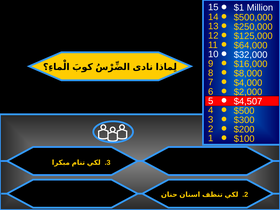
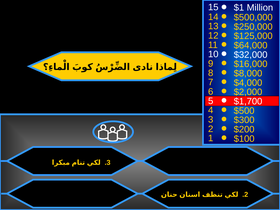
$4,507: $4,507 -> $1,700
